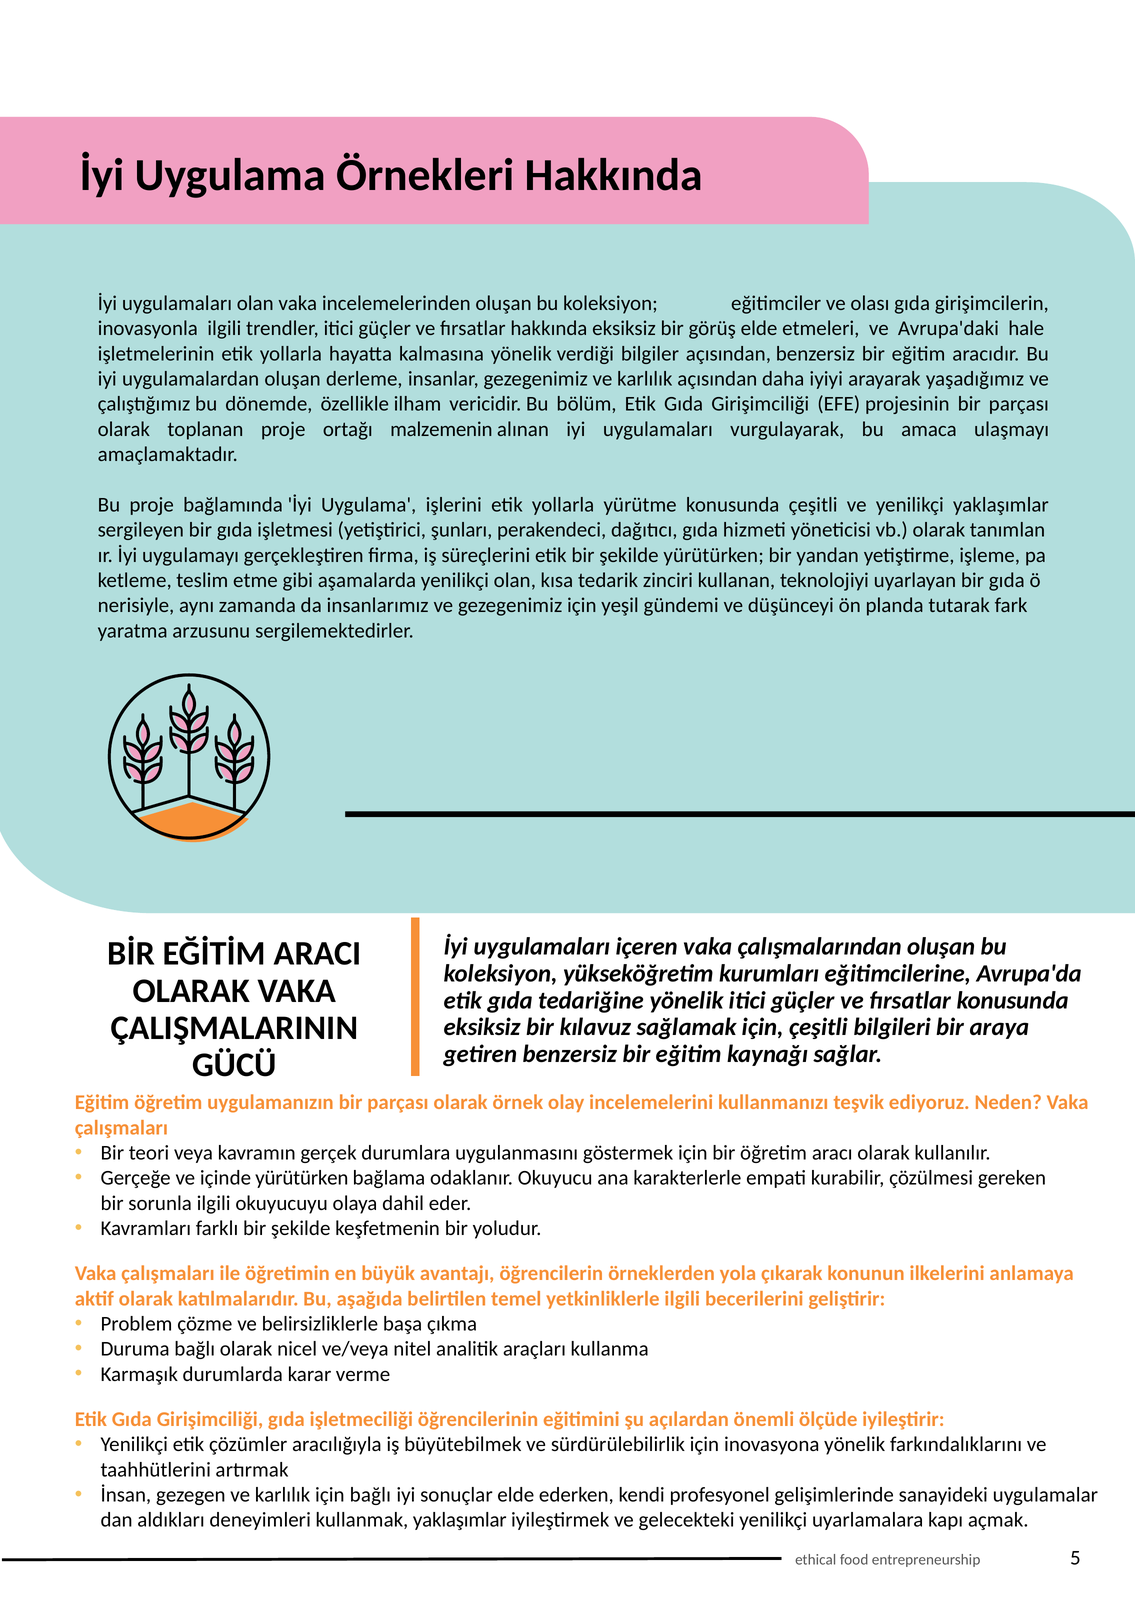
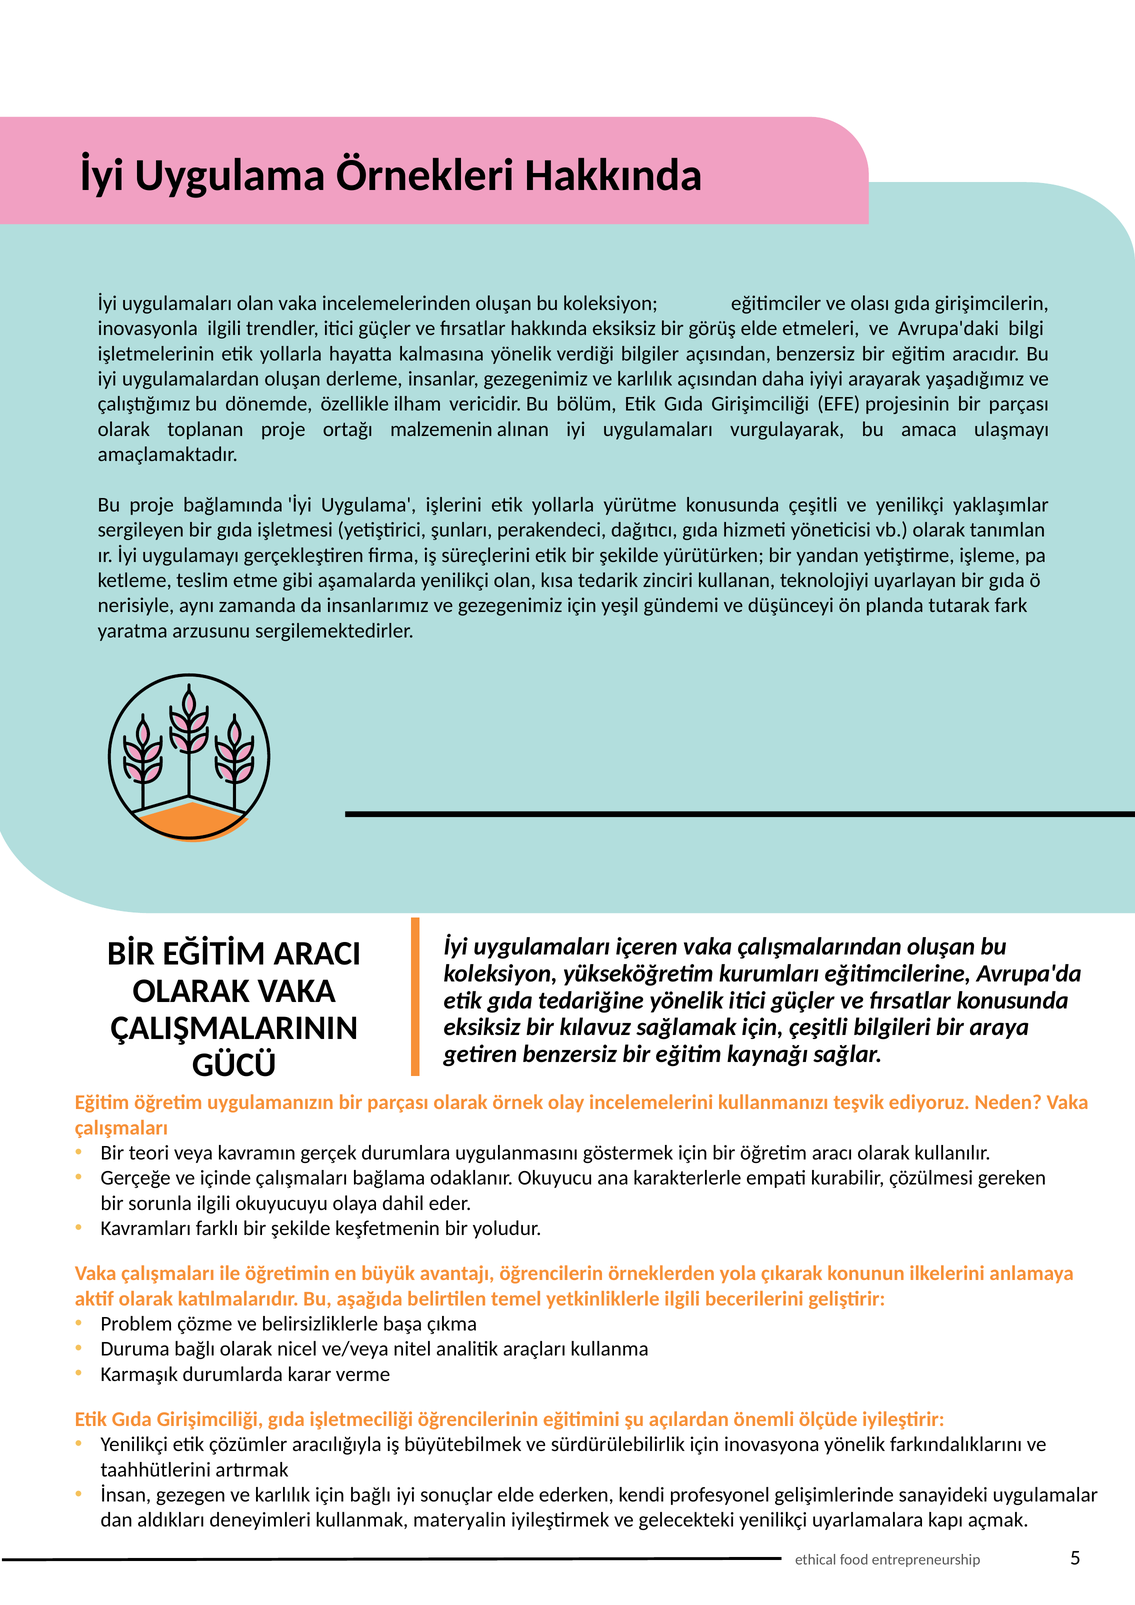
hale: hale -> bilgi
içinde yürütürken: yürütürken -> çalışmaları
kullanmak yaklaşımlar: yaklaşımlar -> materyalin
